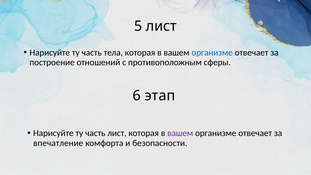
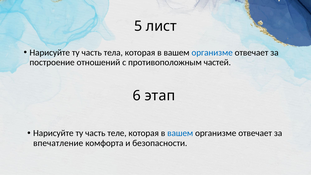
сферы: сферы -> частей
часть лист: лист -> теле
вашем at (180, 133) colour: purple -> blue
